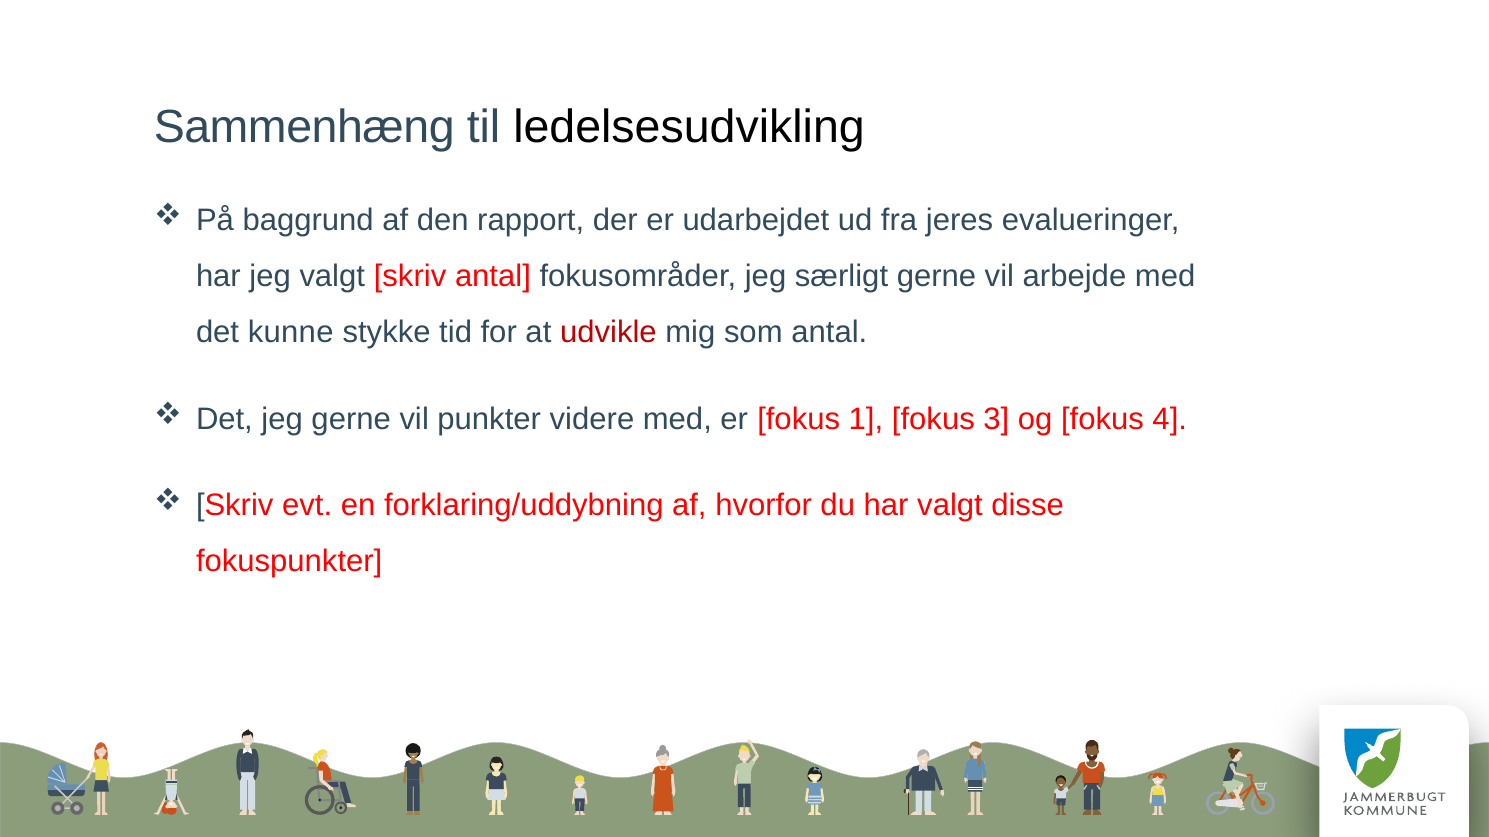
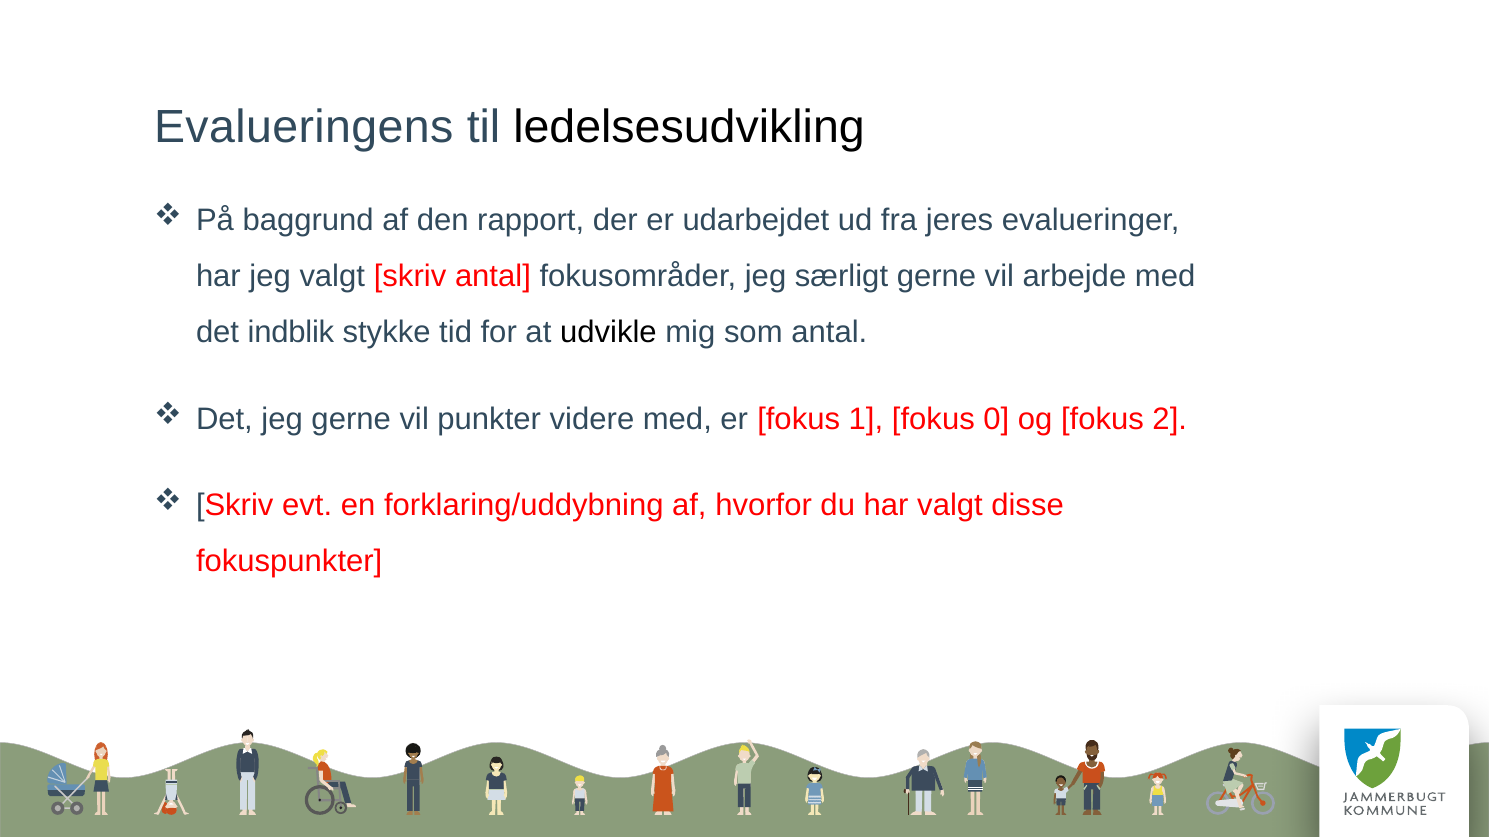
Sammenhæng: Sammenhæng -> Evalueringens
kunne: kunne -> indblik
udvikle colour: red -> black
3: 3 -> 0
4: 4 -> 2
